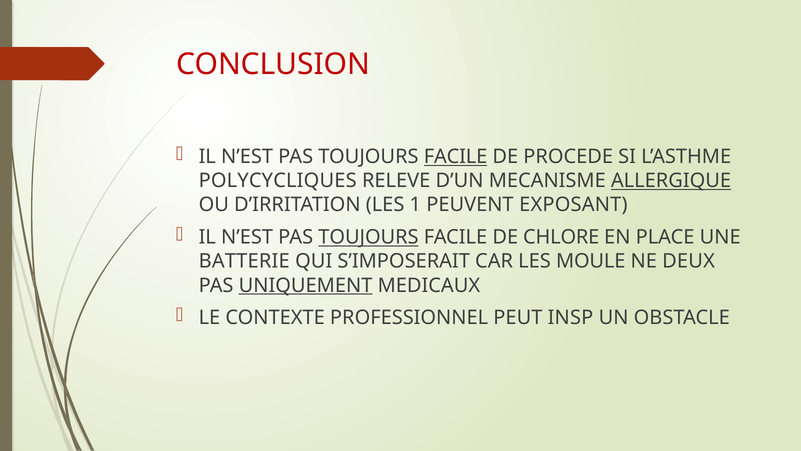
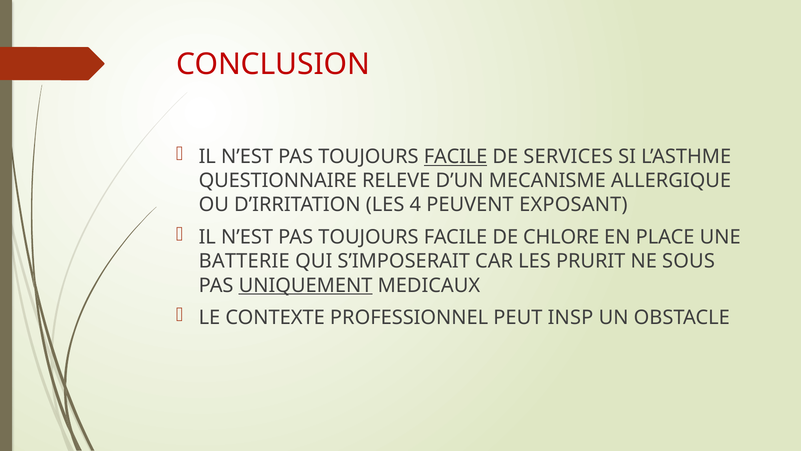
PROCEDE: PROCEDE -> SERVICES
POLYCYCLIQUES: POLYCYCLIQUES -> QUESTIONNAIRE
ALLERGIQUE underline: present -> none
1: 1 -> 4
TOUJOURS at (368, 237) underline: present -> none
MOULE: MOULE -> PRURIT
DEUX: DEUX -> SOUS
